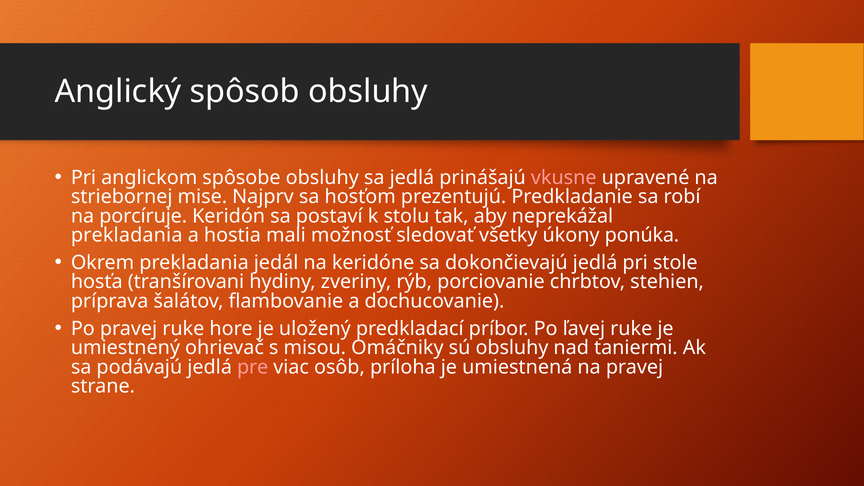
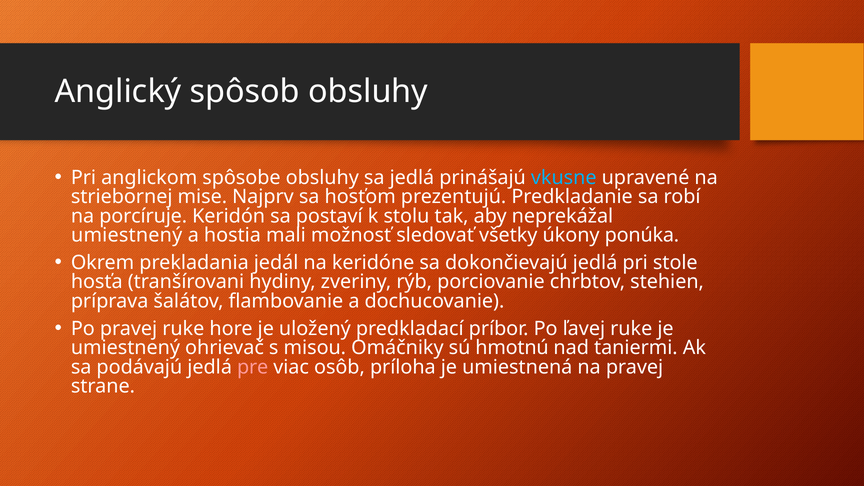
vkusne colour: pink -> light blue
prekladania at (127, 235): prekladania -> umiestnený
sú obsluhy: obsluhy -> hmotnú
